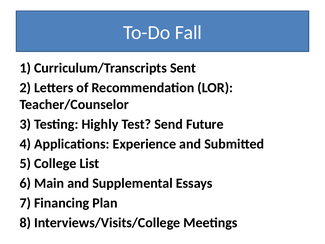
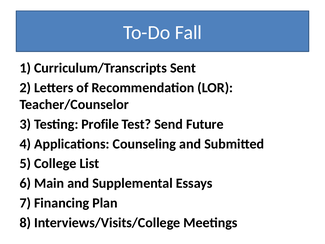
Highly: Highly -> Profile
Experience: Experience -> Counseling
